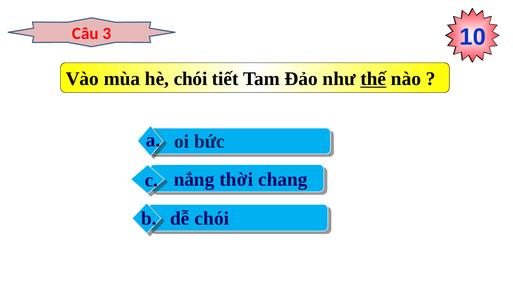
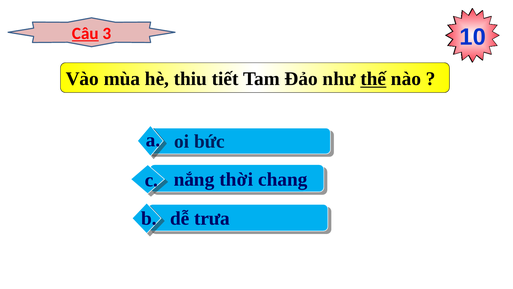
Câu underline: none -> present
hè chói: chói -> thiu
dễ chói: chói -> trưa
